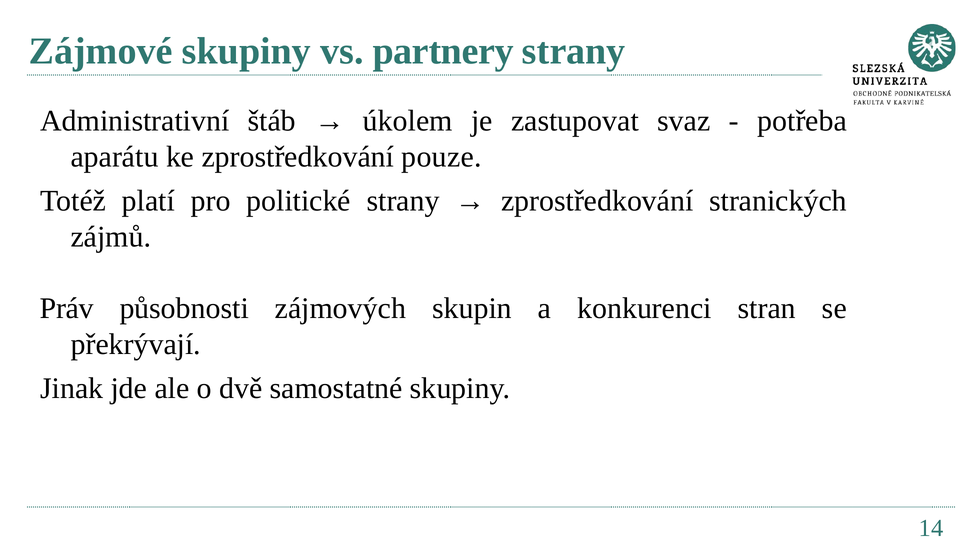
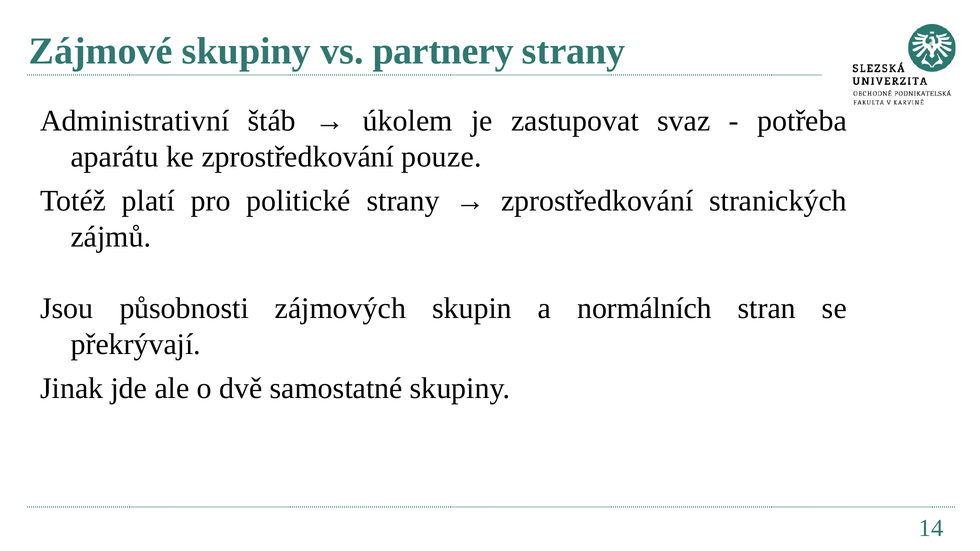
Práv: Práv -> Jsou
konkurenci: konkurenci -> normálních
